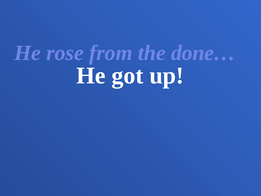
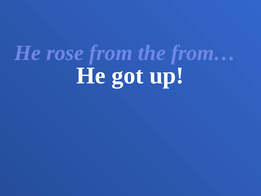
done…: done… -> from…
